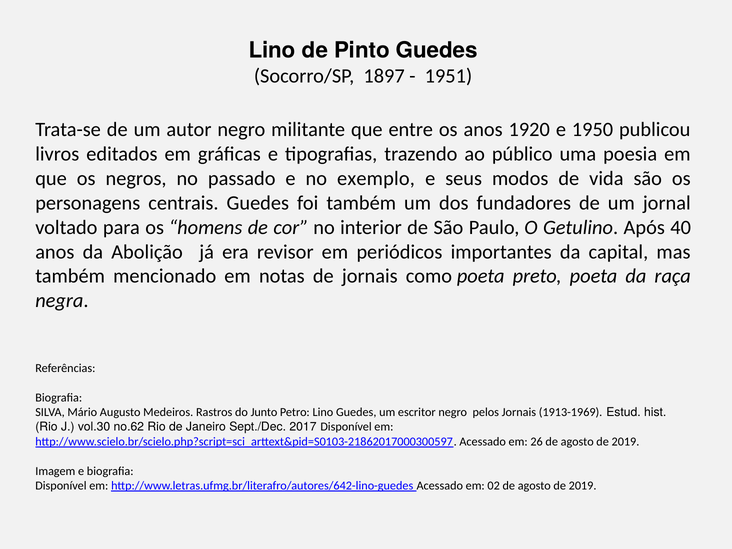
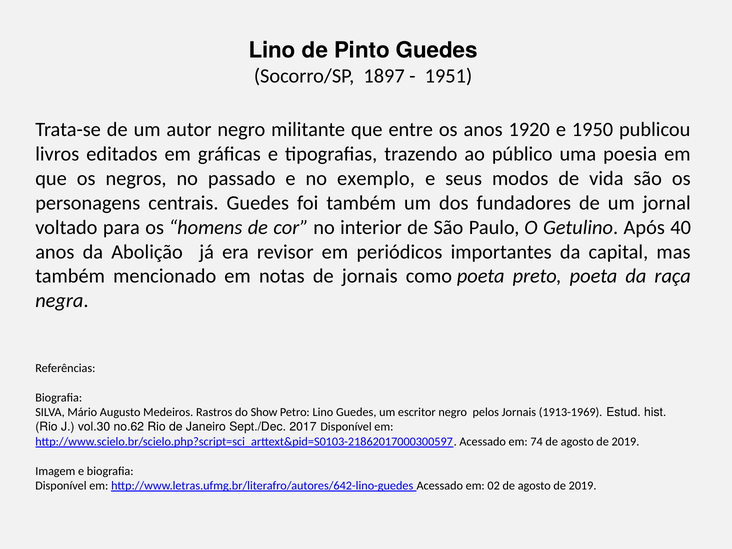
Junto: Junto -> Show
26: 26 -> 74
